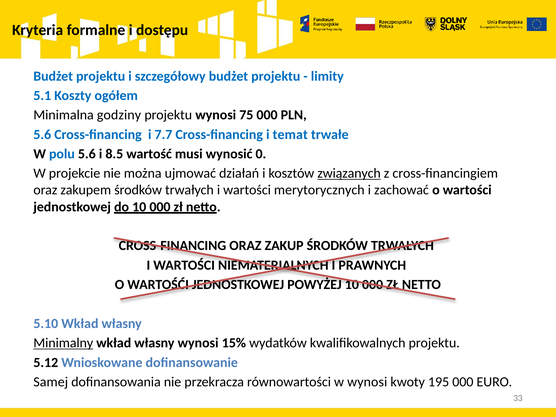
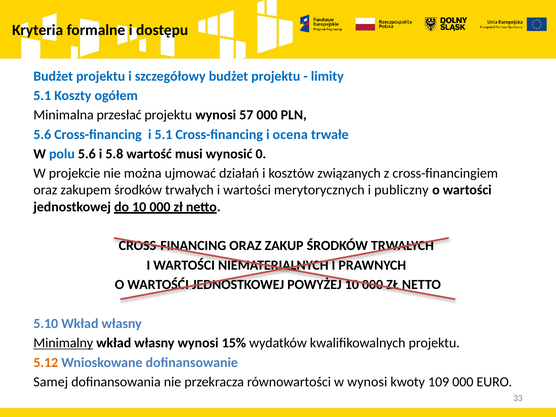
godziny: godziny -> przesłać
75: 75 -> 57
i 7.7: 7.7 -> 5.1
temat: temat -> ocena
8.5: 8.5 -> 5.8
związanych underline: present -> none
zachować: zachować -> publiczny
5.12 colour: black -> orange
195: 195 -> 109
